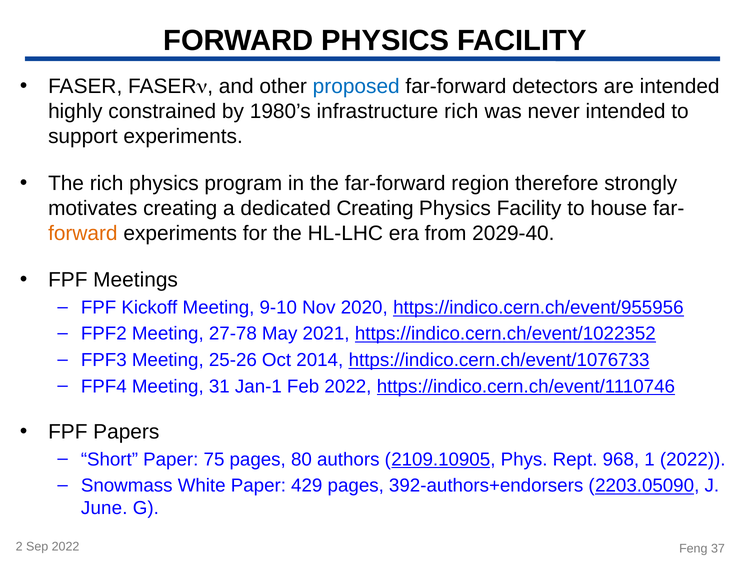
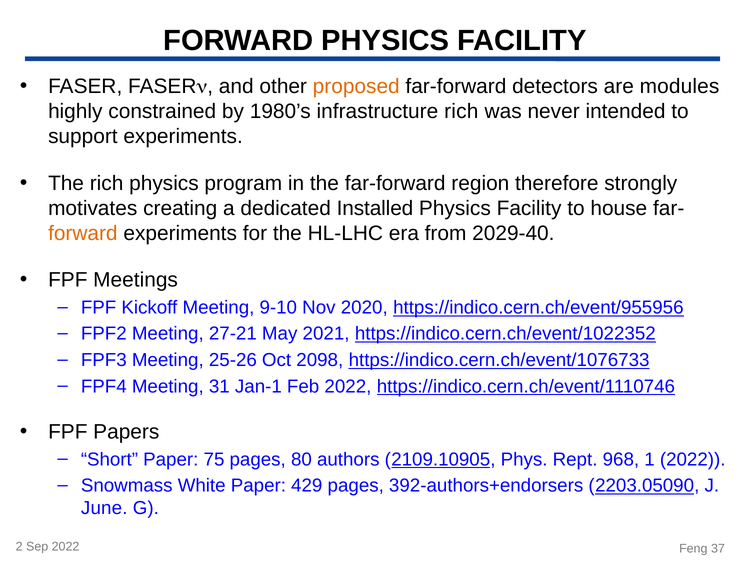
proposed colour: blue -> orange
are intended: intended -> modules
dedicated Creating: Creating -> Installed
27-78: 27-78 -> 27-21
2014: 2014 -> 2098
